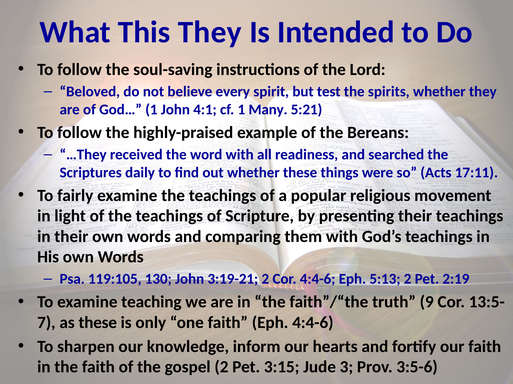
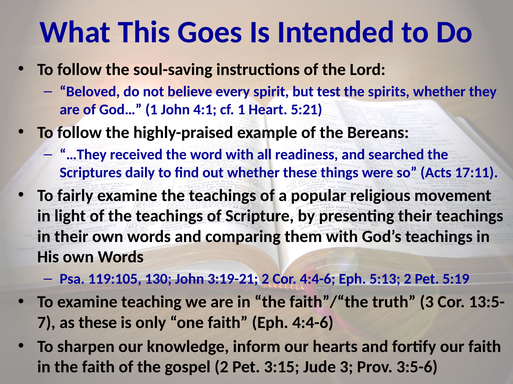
This They: They -> Goes
Many: Many -> Heart
2:19: 2:19 -> 5:19
truth 9: 9 -> 3
